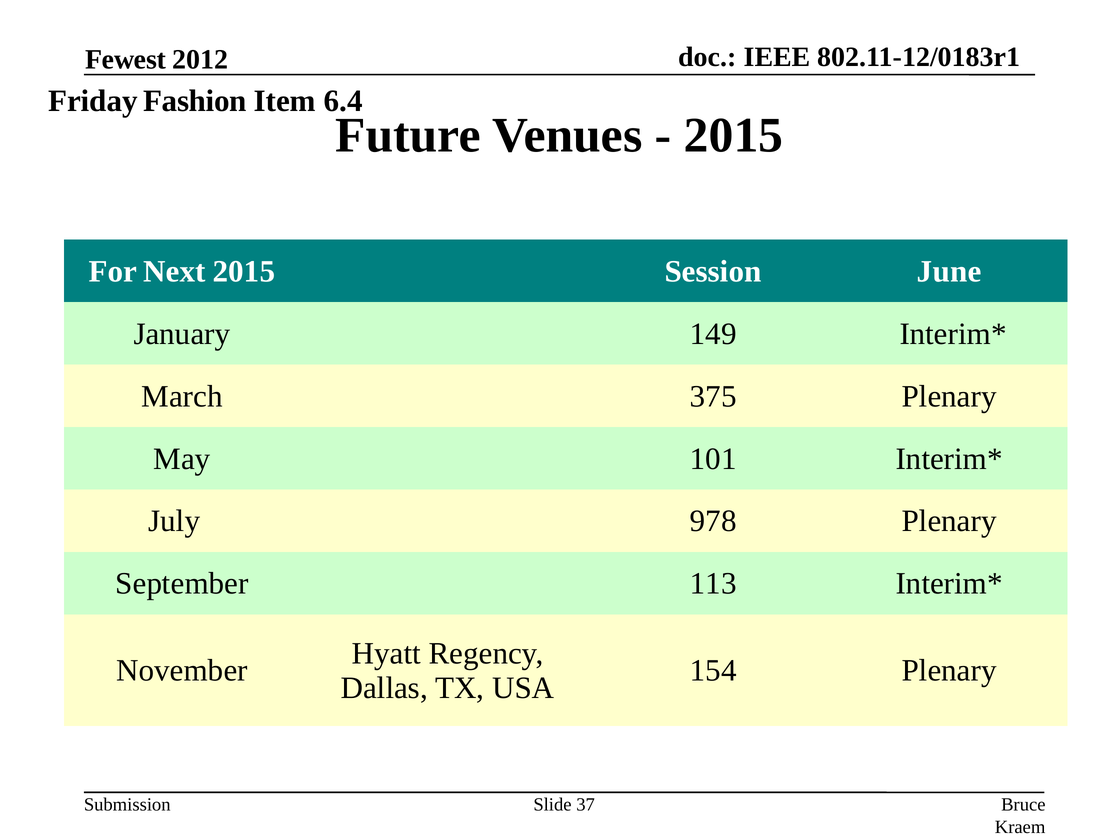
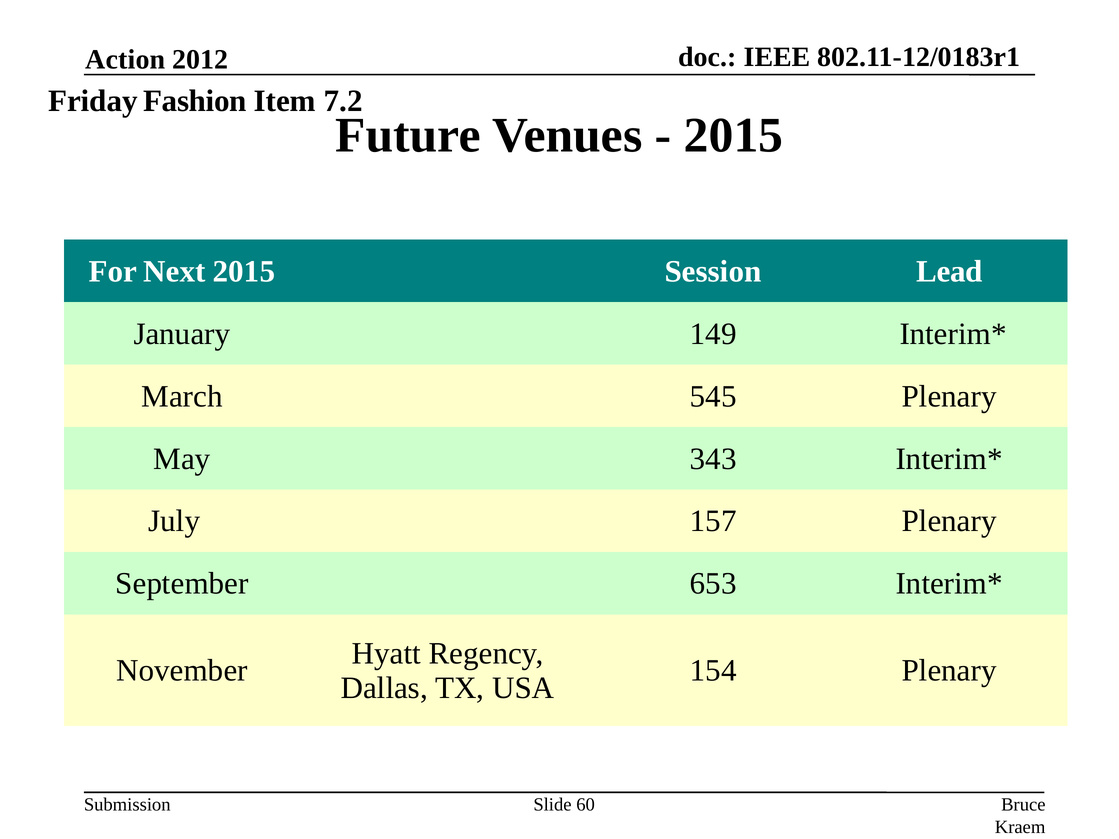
Fewest: Fewest -> Action
6.4: 6.4 -> 7.2
June: June -> Lead
375: 375 -> 545
101: 101 -> 343
978: 978 -> 157
113: 113 -> 653
37: 37 -> 60
